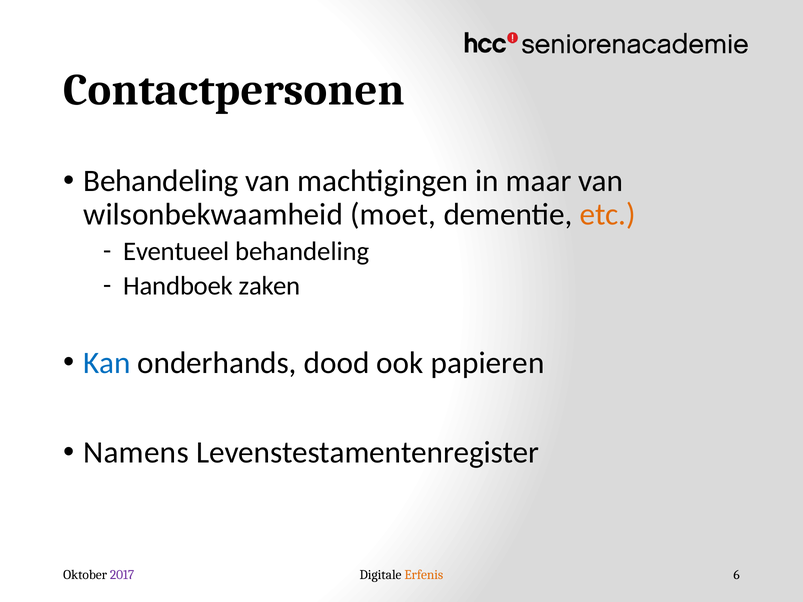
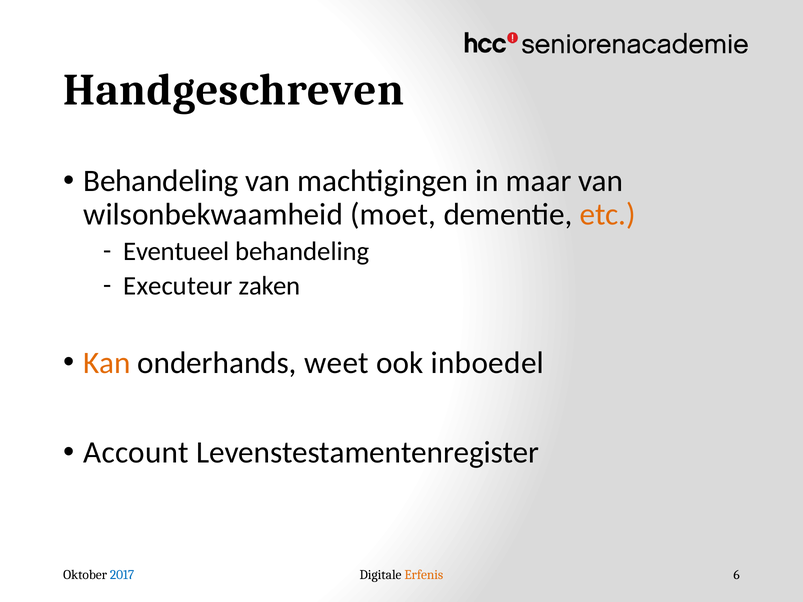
Contactpersonen: Contactpersonen -> Handgeschreven
Handboek: Handboek -> Executeur
Kan colour: blue -> orange
dood: dood -> weet
papieren: papieren -> inboedel
Namens: Namens -> Account
2017 colour: purple -> blue
